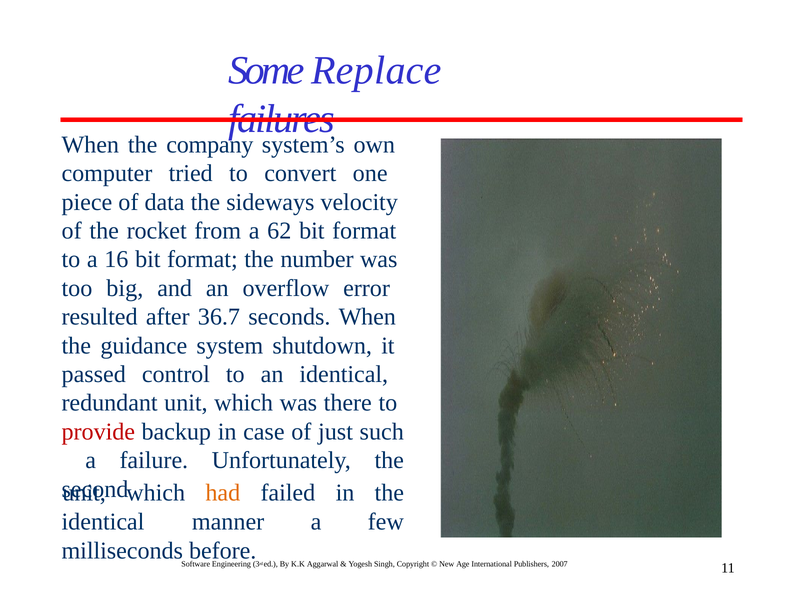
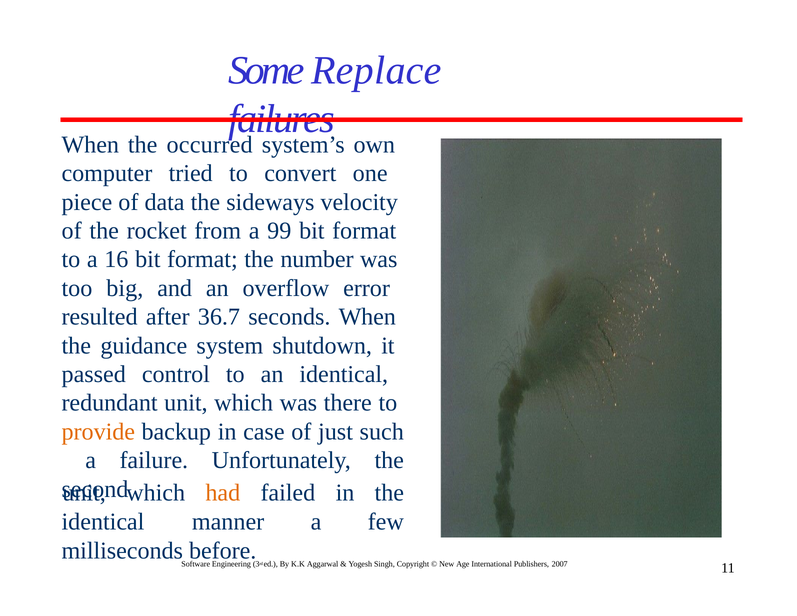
company: company -> occurred
62: 62 -> 99
provide colour: red -> orange
